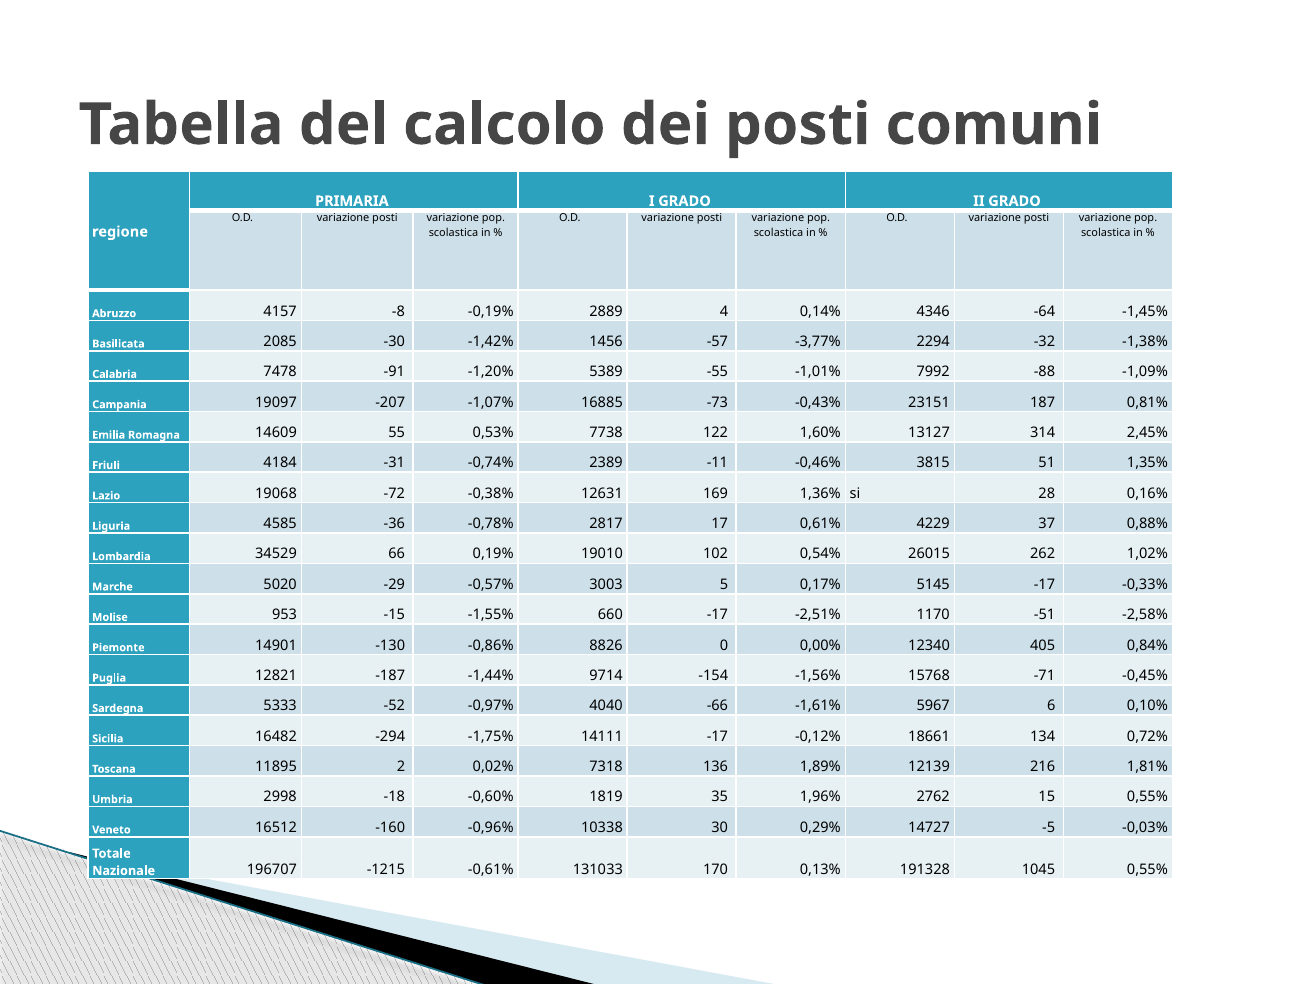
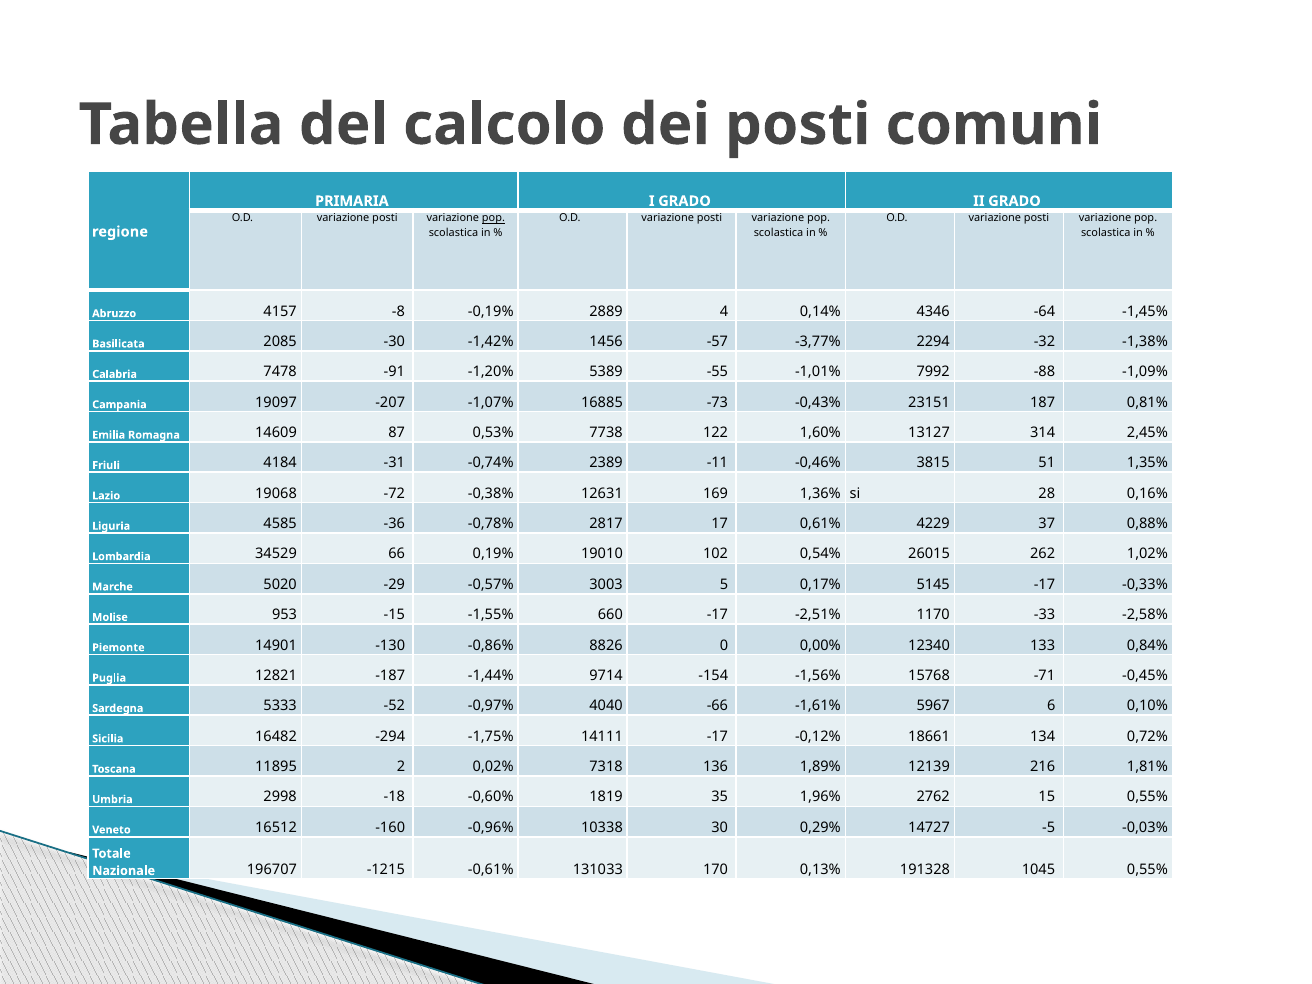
pop at (493, 218) underline: none -> present
55: 55 -> 87
-51: -51 -> -33
405: 405 -> 133
